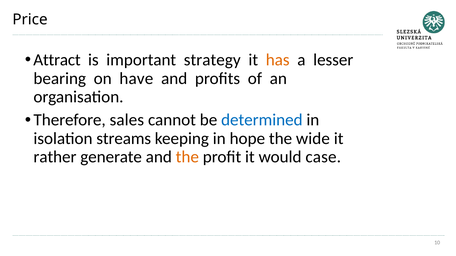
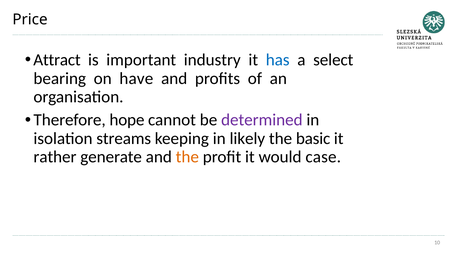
strategy: strategy -> industry
has colour: orange -> blue
lesser: lesser -> select
sales: sales -> hope
determined colour: blue -> purple
hope: hope -> likely
wide: wide -> basic
